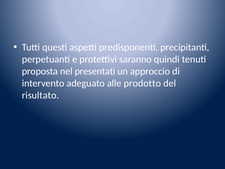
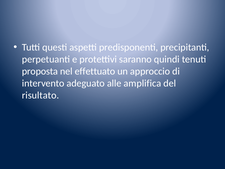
presentati: presentati -> effettuato
prodotto: prodotto -> amplifica
